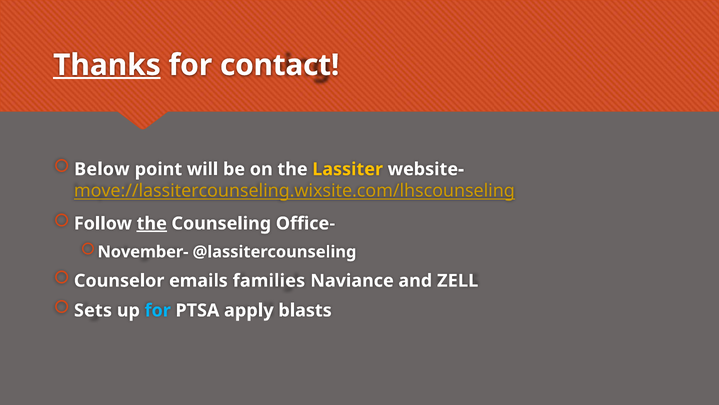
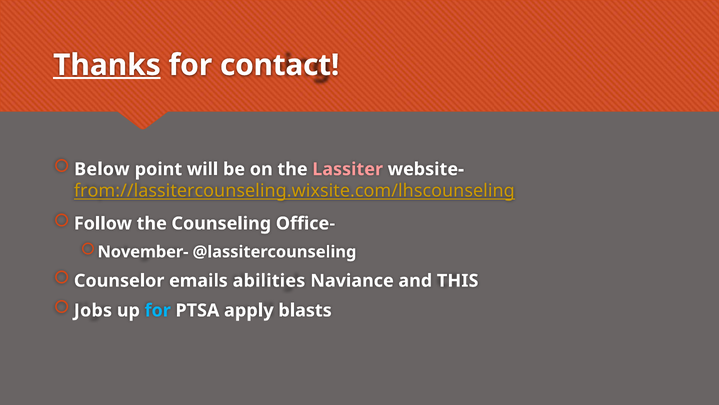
Lassiter colour: yellow -> pink
move://lassitercounseling.wixsite.com/lhscounseling: move://lassitercounseling.wixsite.com/lhscounseling -> from://lassitercounseling.wixsite.com/lhscounseling
the at (152, 223) underline: present -> none
families: families -> abilities
ZELL: ZELL -> THIS
Sets: Sets -> Jobs
